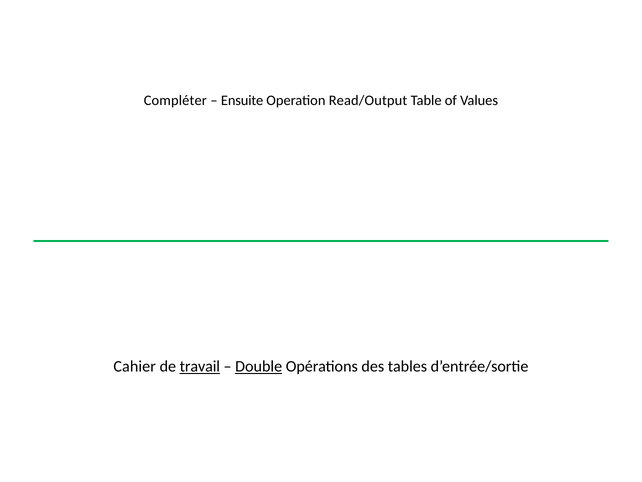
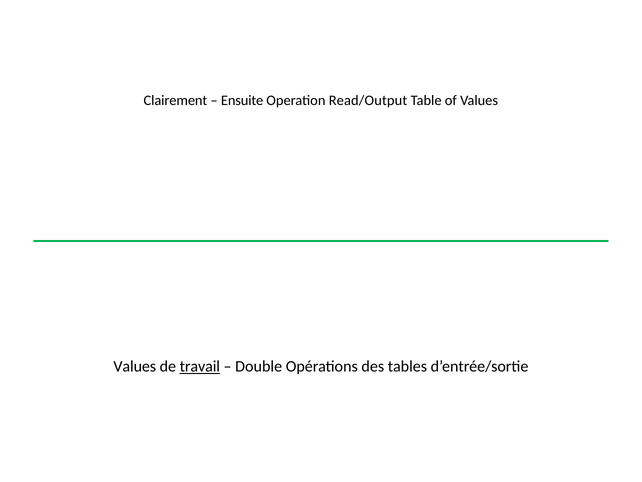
Compléter: Compléter -> Clairement
Cahier at (135, 366): Cahier -> Values
Double underline: present -> none
